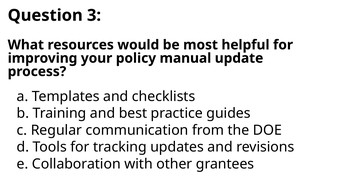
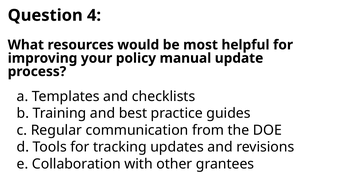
3: 3 -> 4
